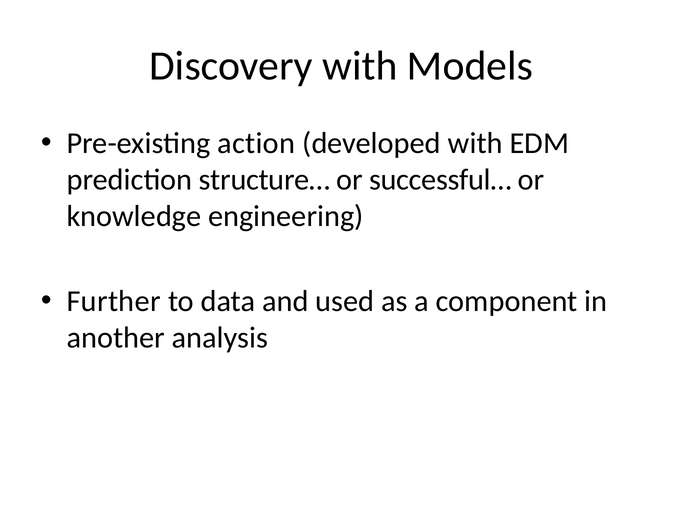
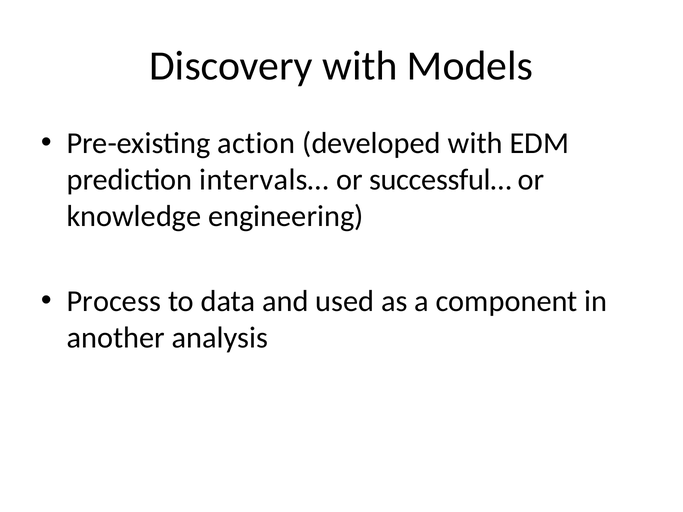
structure…: structure… -> intervals…
Further: Further -> Process
